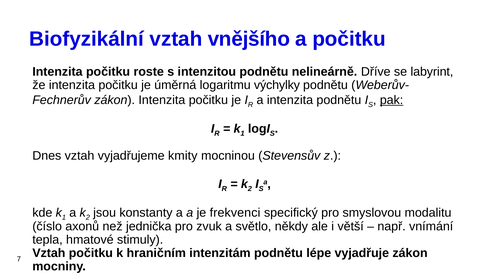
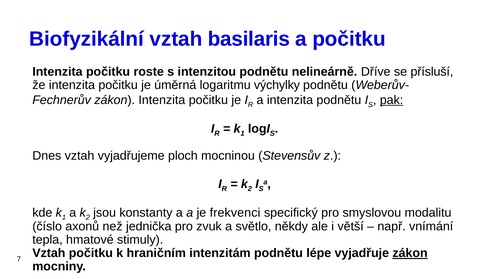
vnějšího: vnějšího -> basilaris
labyrint: labyrint -> přísluší
kmity: kmity -> ploch
zákon at (410, 253) underline: none -> present
